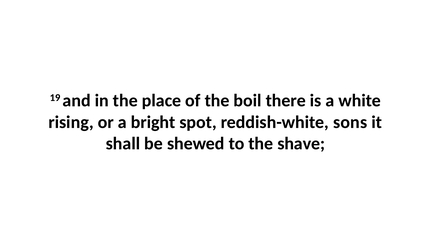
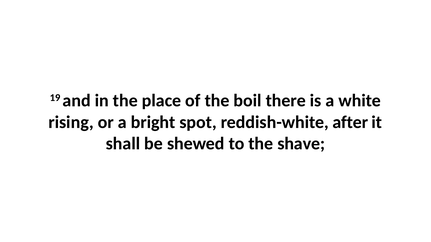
sons: sons -> after
